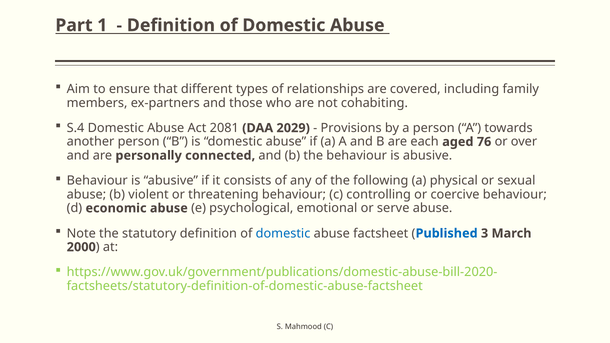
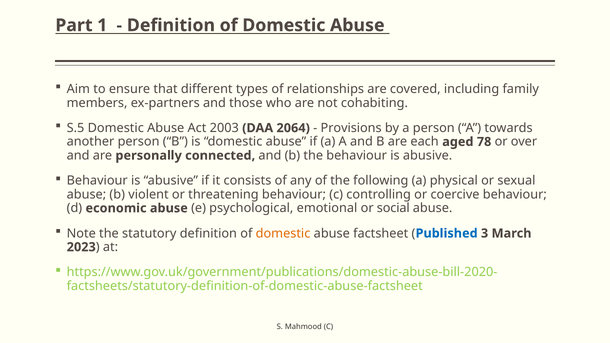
S.4: S.4 -> S.5
2081: 2081 -> 2003
2029: 2029 -> 2064
76: 76 -> 78
serve: serve -> social
domestic at (283, 233) colour: blue -> orange
2000: 2000 -> 2023
